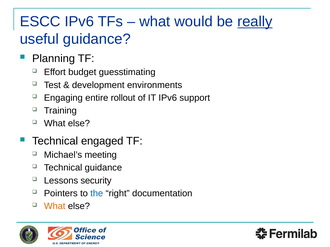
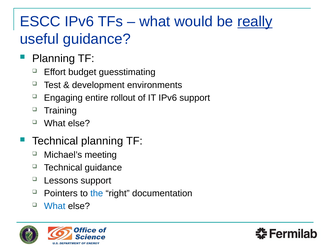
Technical engaged: engaged -> planning
Lessons security: security -> support
What at (55, 207) colour: orange -> blue
